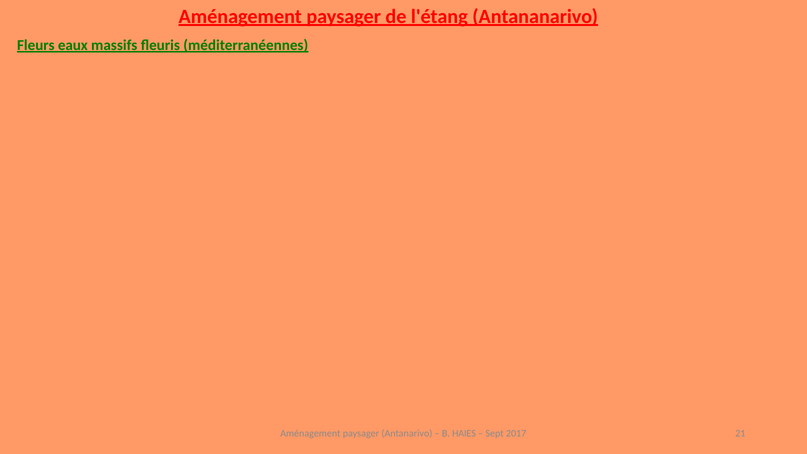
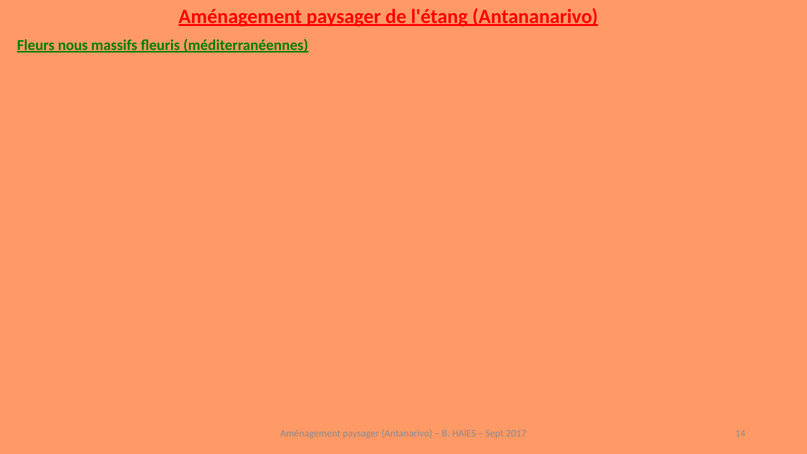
eaux: eaux -> nous
21: 21 -> 14
